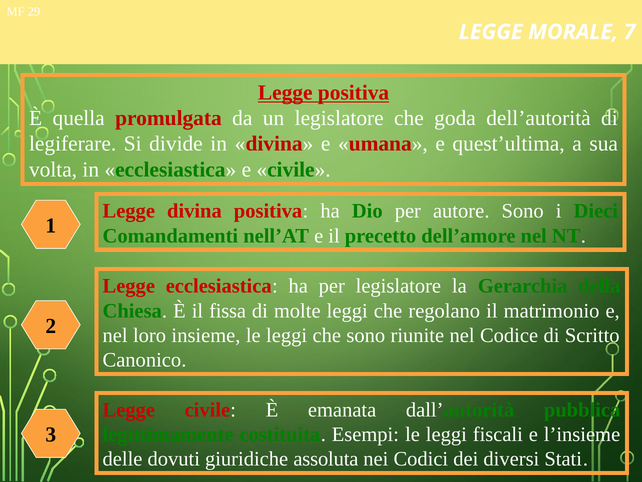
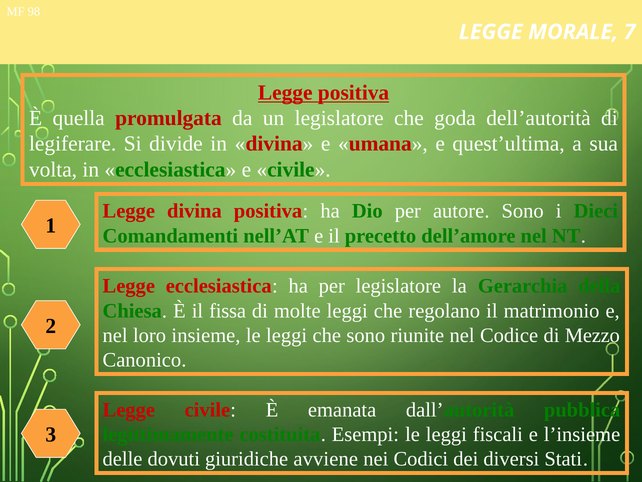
29: 29 -> 98
Scritto: Scritto -> Mezzo
assoluta: assoluta -> avviene
